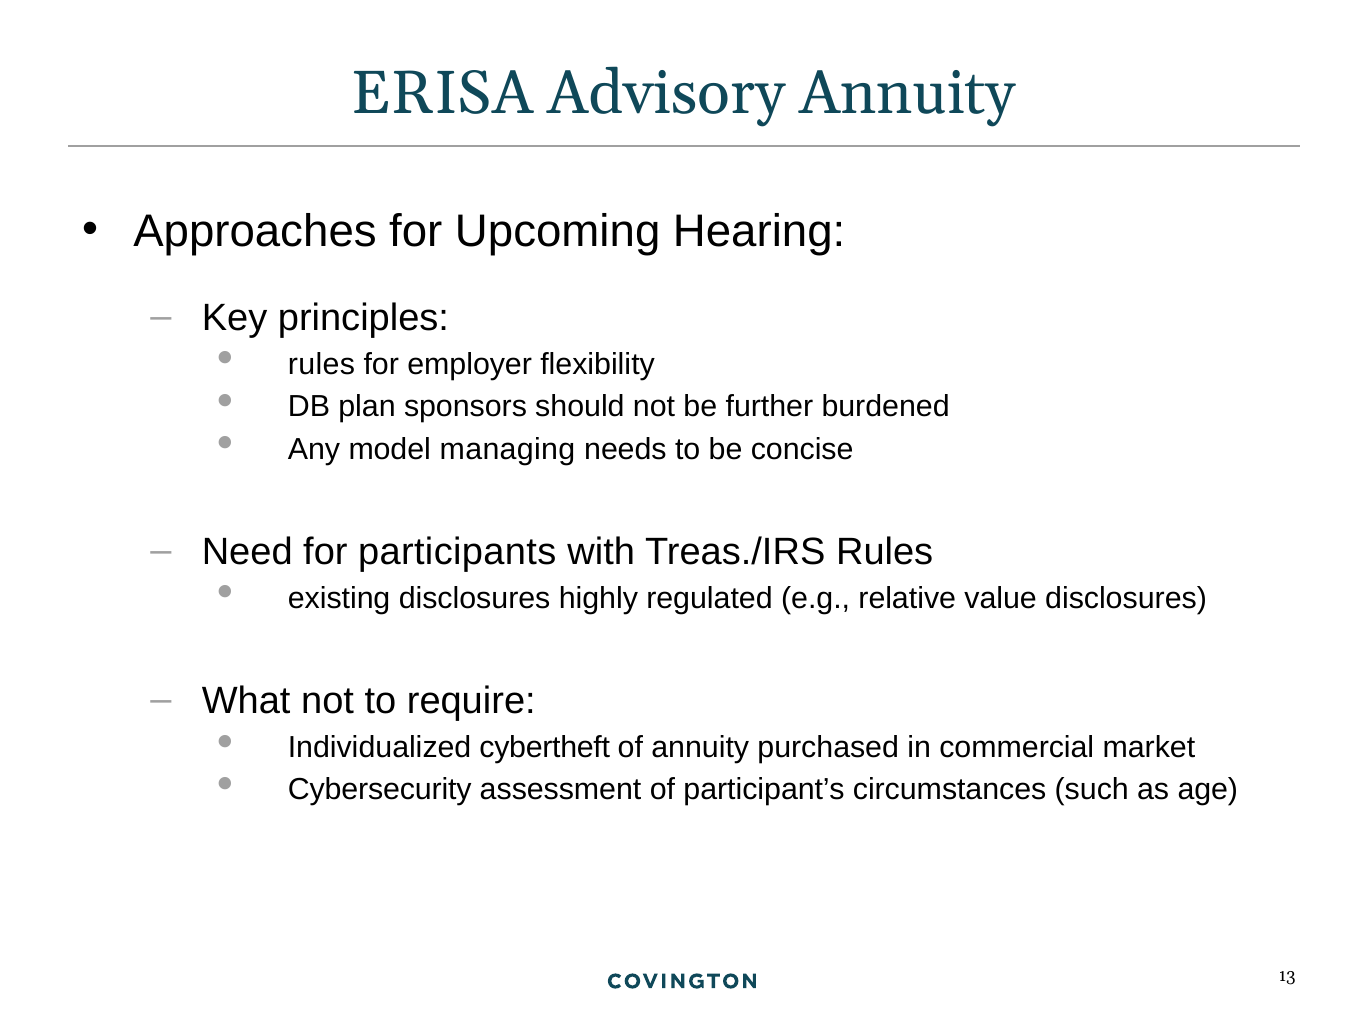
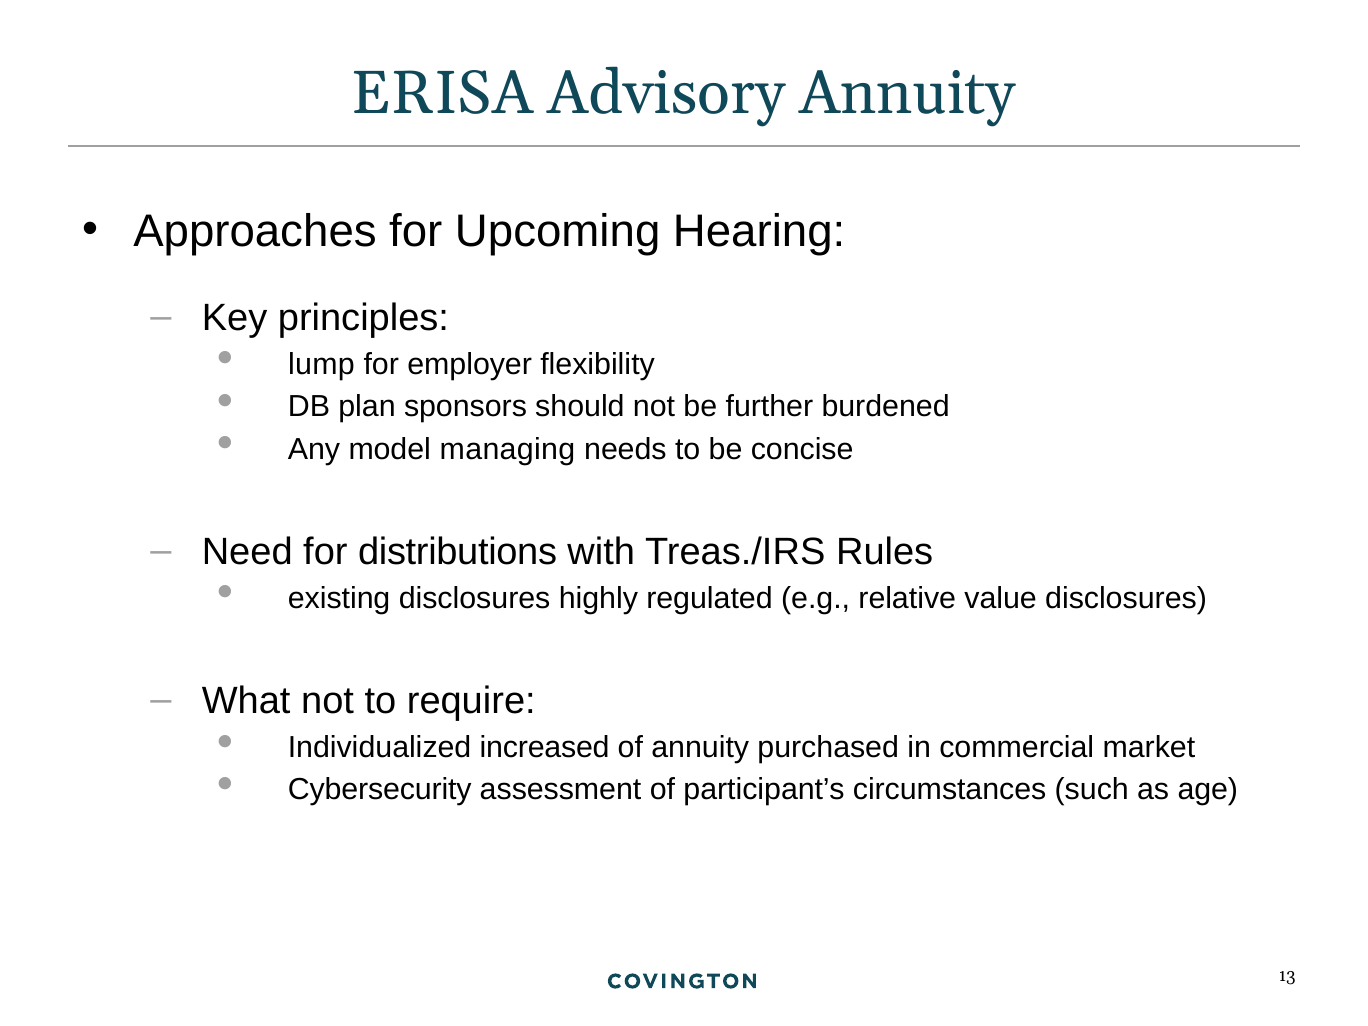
rules at (321, 364): rules -> lump
participants: participants -> distributions
cybertheft: cybertheft -> increased
